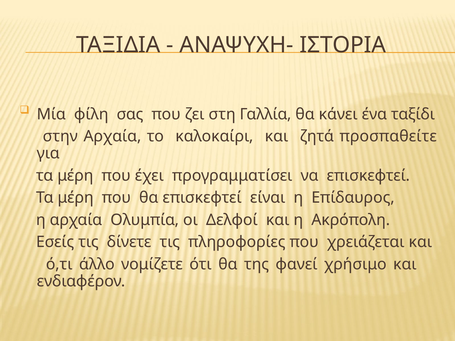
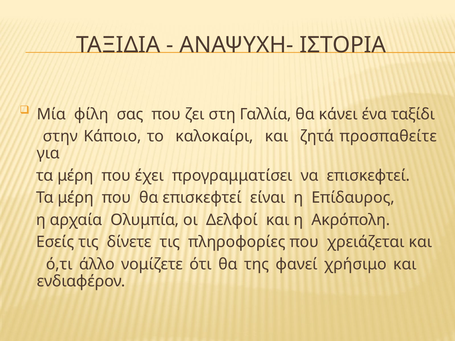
στην Αρχαία: Αρχαία -> Κάποιο
